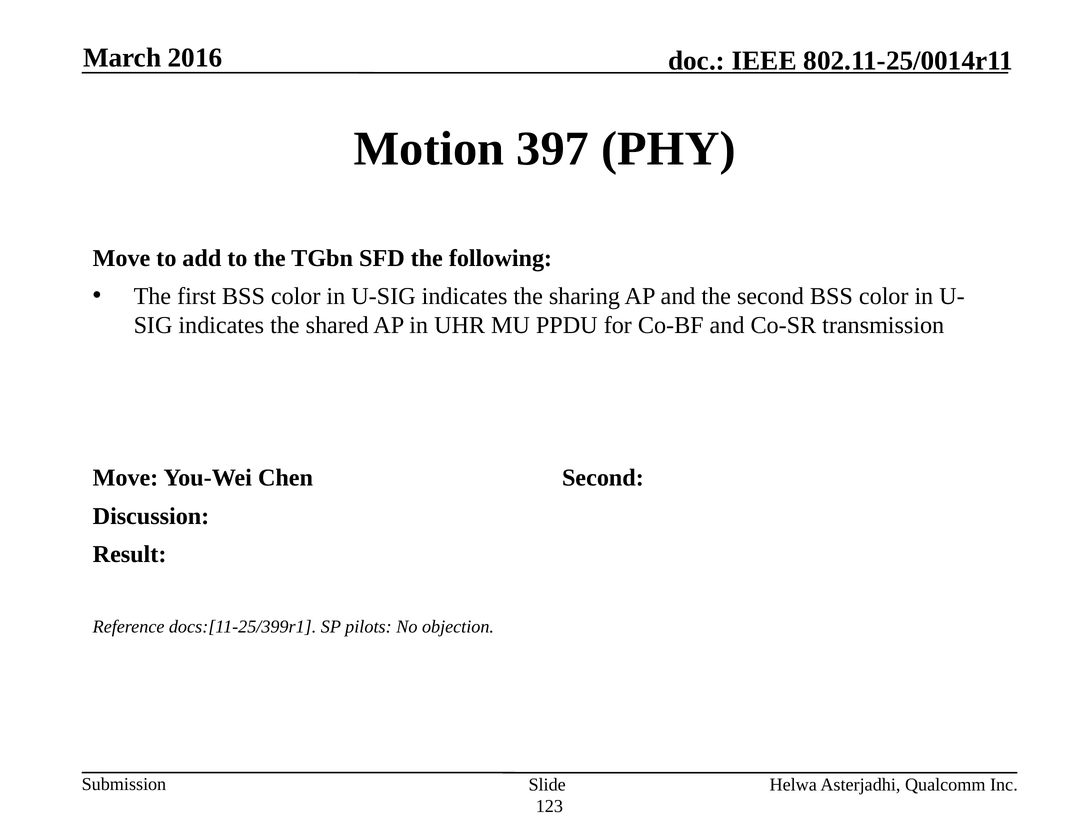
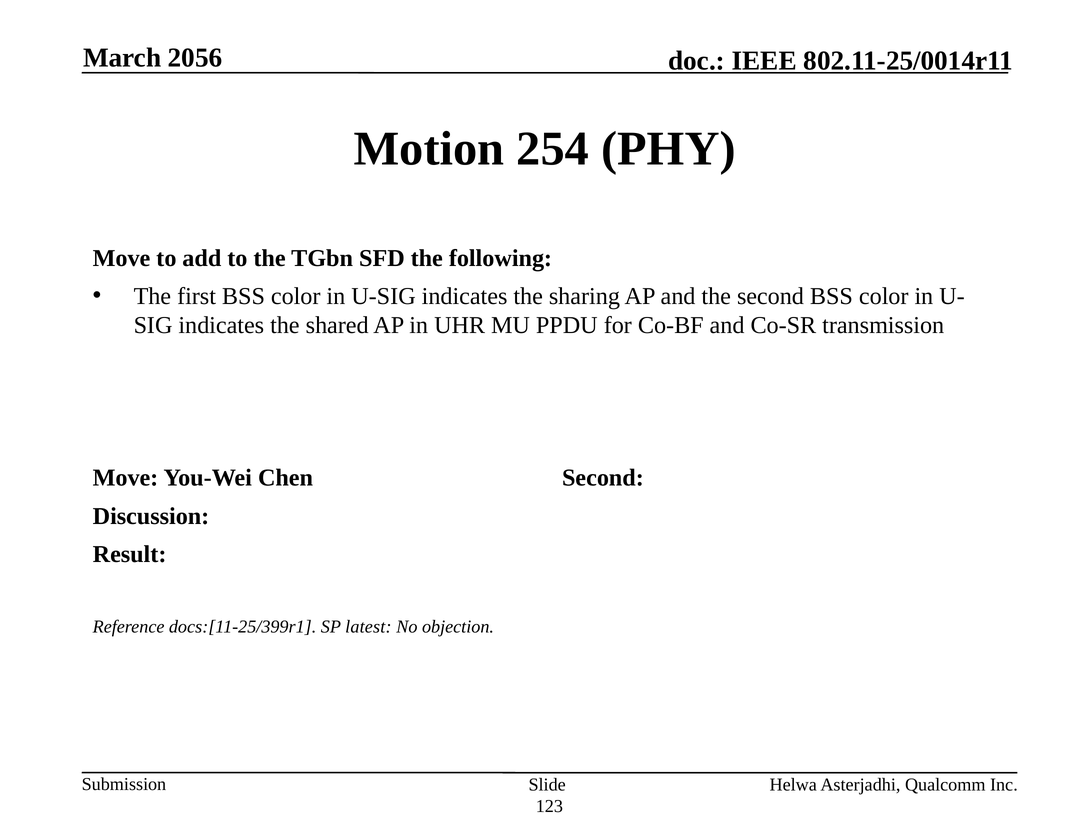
2016: 2016 -> 2056
397: 397 -> 254
pilots: pilots -> latest
